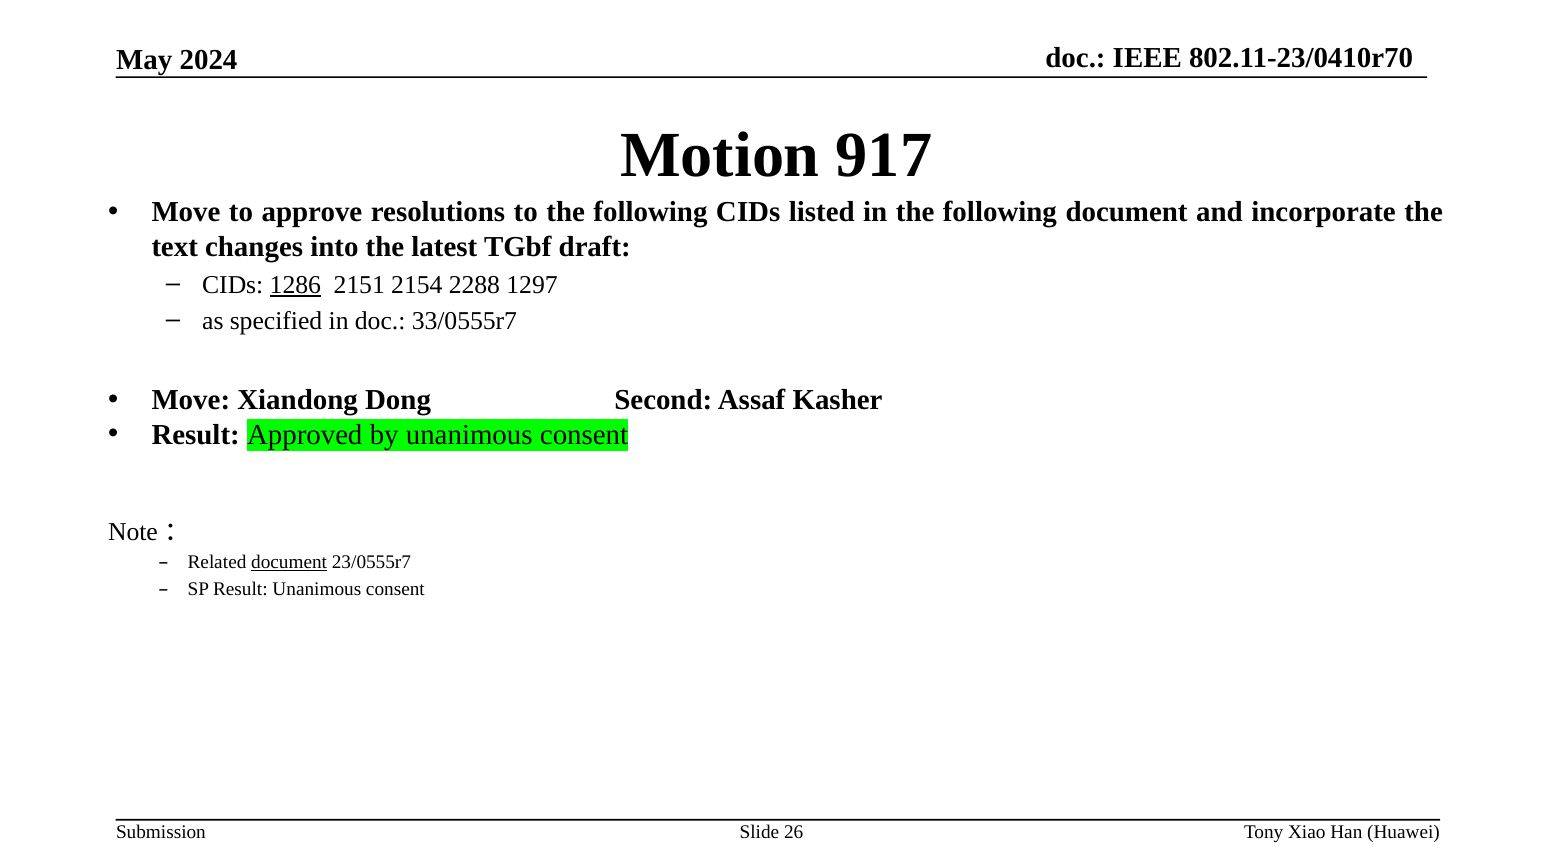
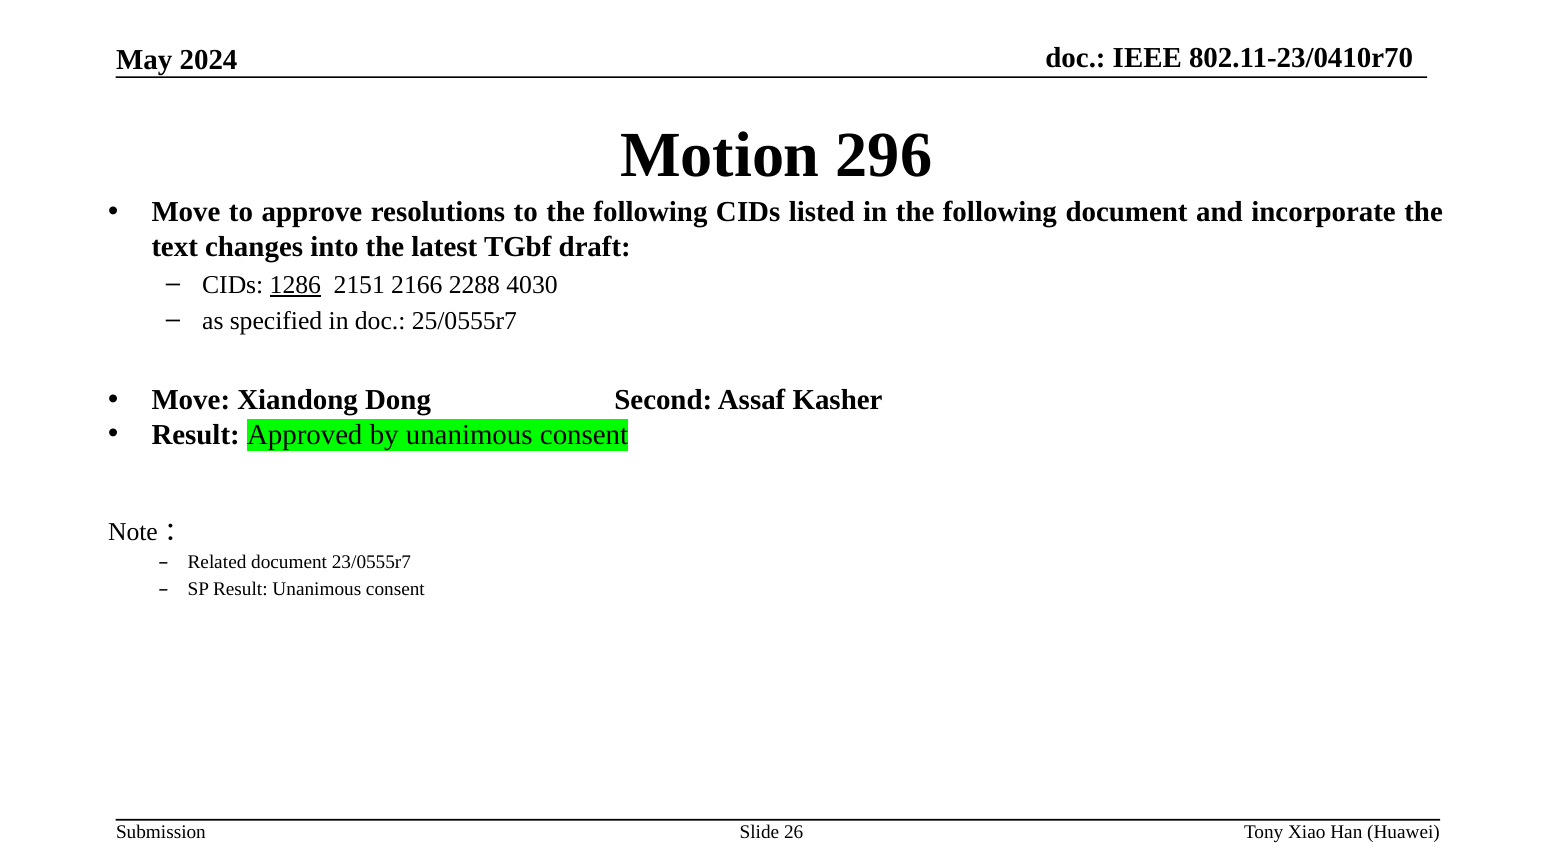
917: 917 -> 296
2154: 2154 -> 2166
1297: 1297 -> 4030
33/0555r7: 33/0555r7 -> 25/0555r7
document at (289, 562) underline: present -> none
